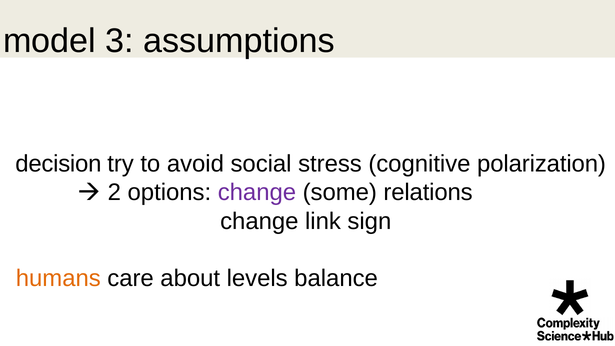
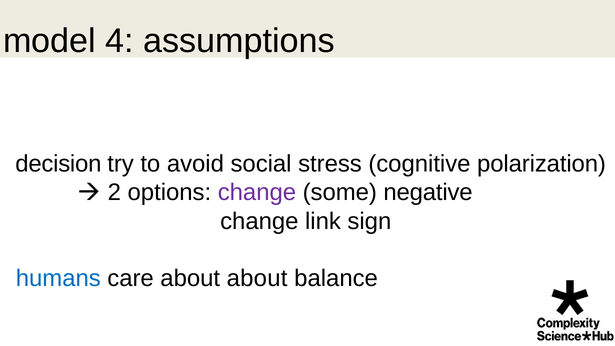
3: 3 -> 4
relations: relations -> negative
humans colour: orange -> blue
about levels: levels -> about
